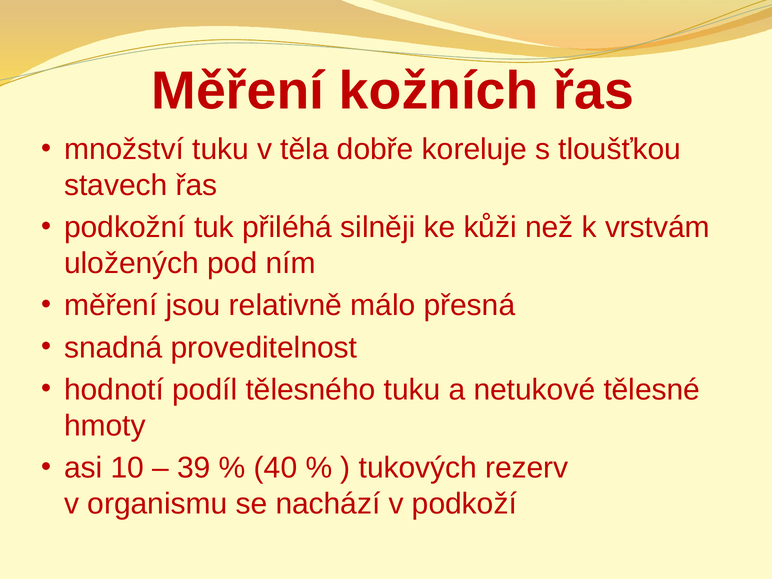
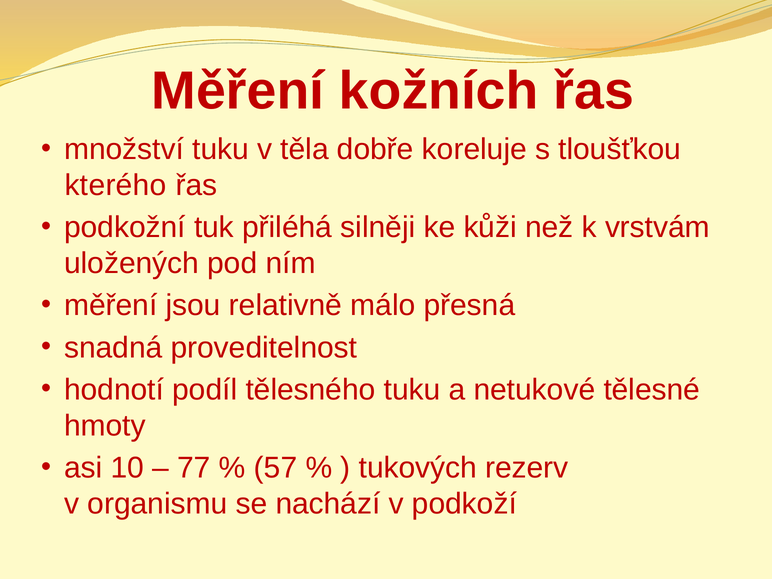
stavech: stavech -> kterého
39: 39 -> 77
40: 40 -> 57
